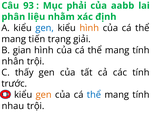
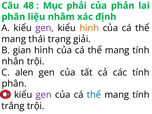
93: 93 -> 48
aabb: aabb -> phản
gen at (45, 28) colour: blue -> purple
tiến: tiến -> thái
thấy: thấy -> alen
trước at (14, 84): trước -> phân
gen at (44, 95) colour: orange -> purple
nhau: nhau -> trắng
